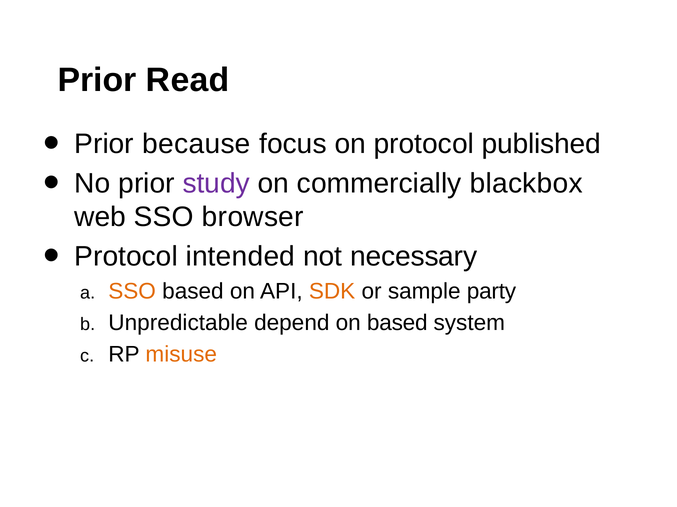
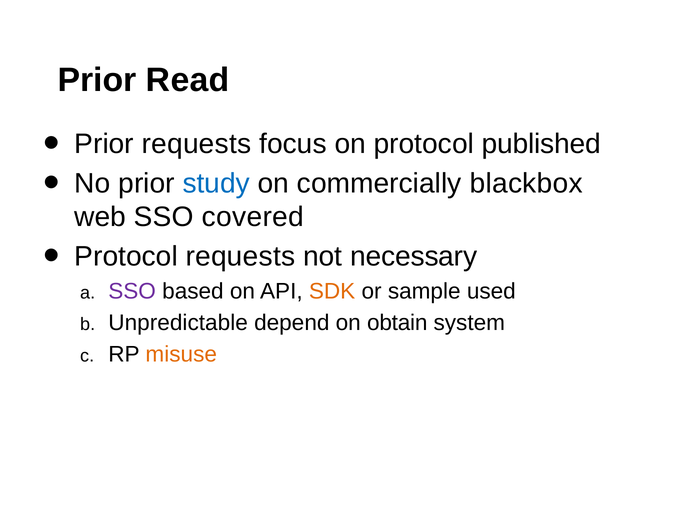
Prior because: because -> requests
study colour: purple -> blue
browser: browser -> covered
Protocol intended: intended -> requests
SSO at (132, 292) colour: orange -> purple
party: party -> used
on based: based -> obtain
